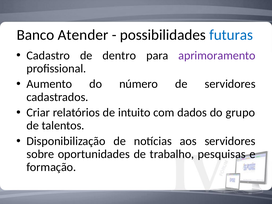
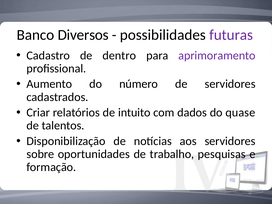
Atender: Atender -> Diversos
futuras colour: blue -> purple
grupo: grupo -> quase
